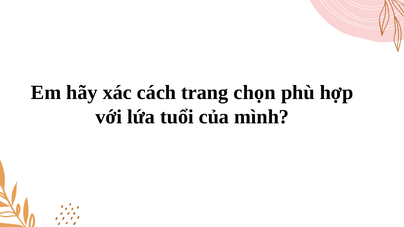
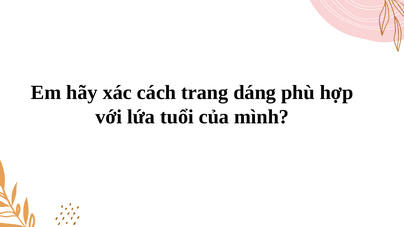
chọn: chọn -> dáng
